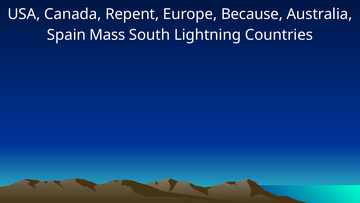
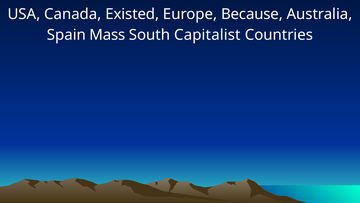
Repent: Repent -> Existed
Lightning: Lightning -> Capitalist
